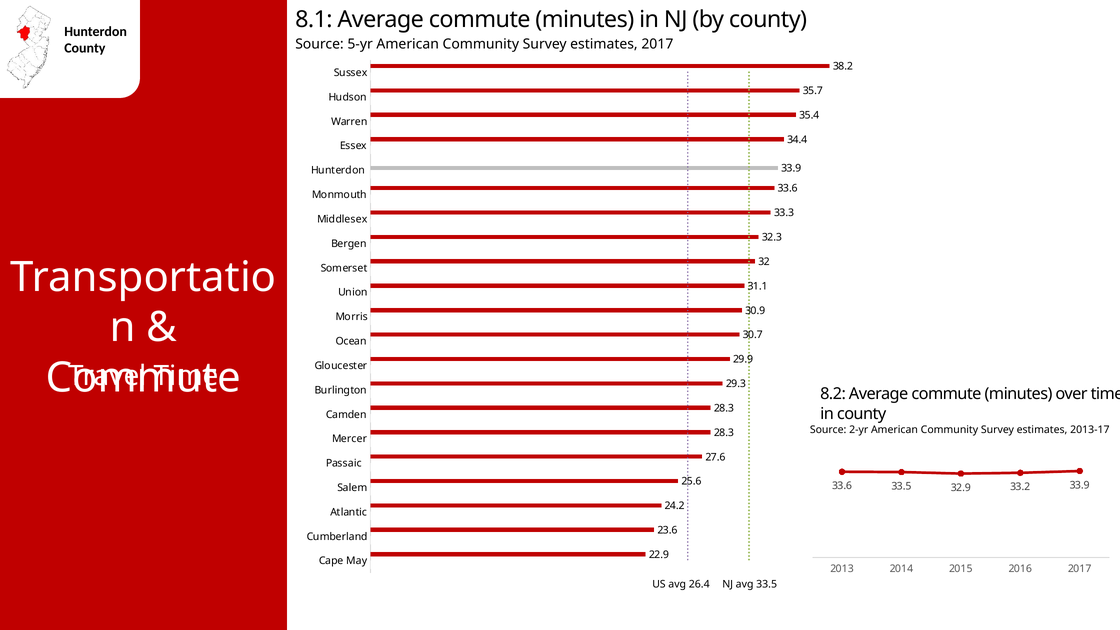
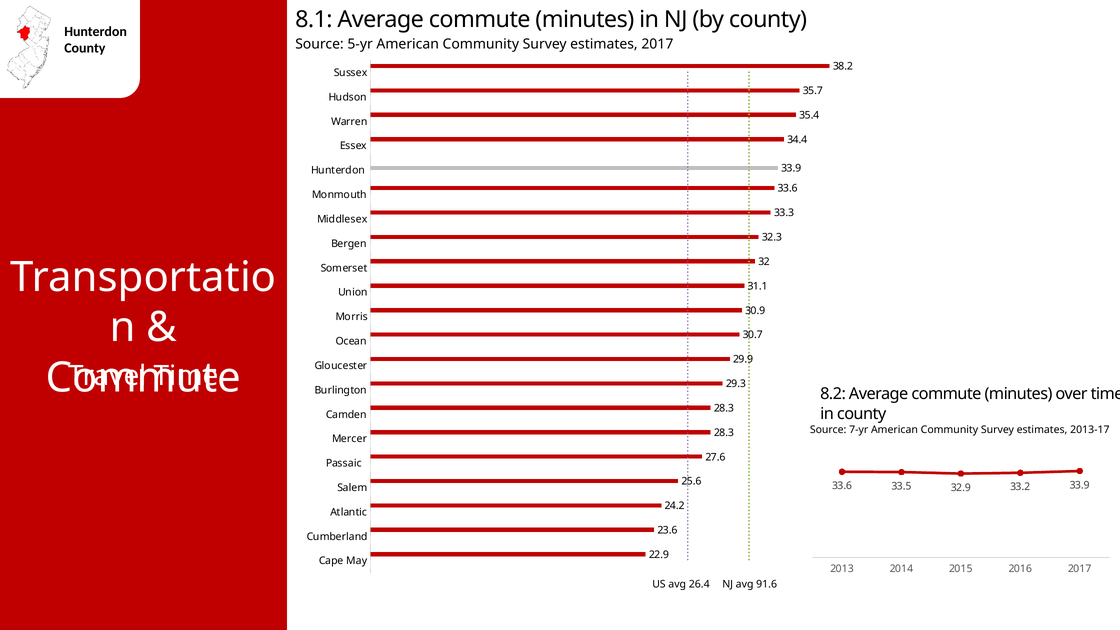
2-yr: 2-yr -> 7-yr
avg 33.5: 33.5 -> 91.6
